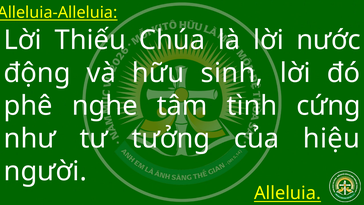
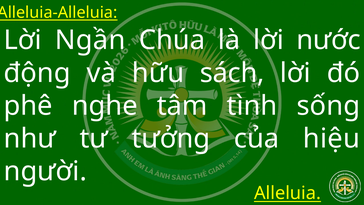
Thiếu: Thiếu -> Ngần
sinh: sinh -> sách
cứng: cứng -> sống
